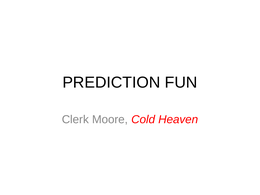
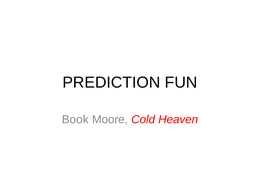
Clerk: Clerk -> Book
